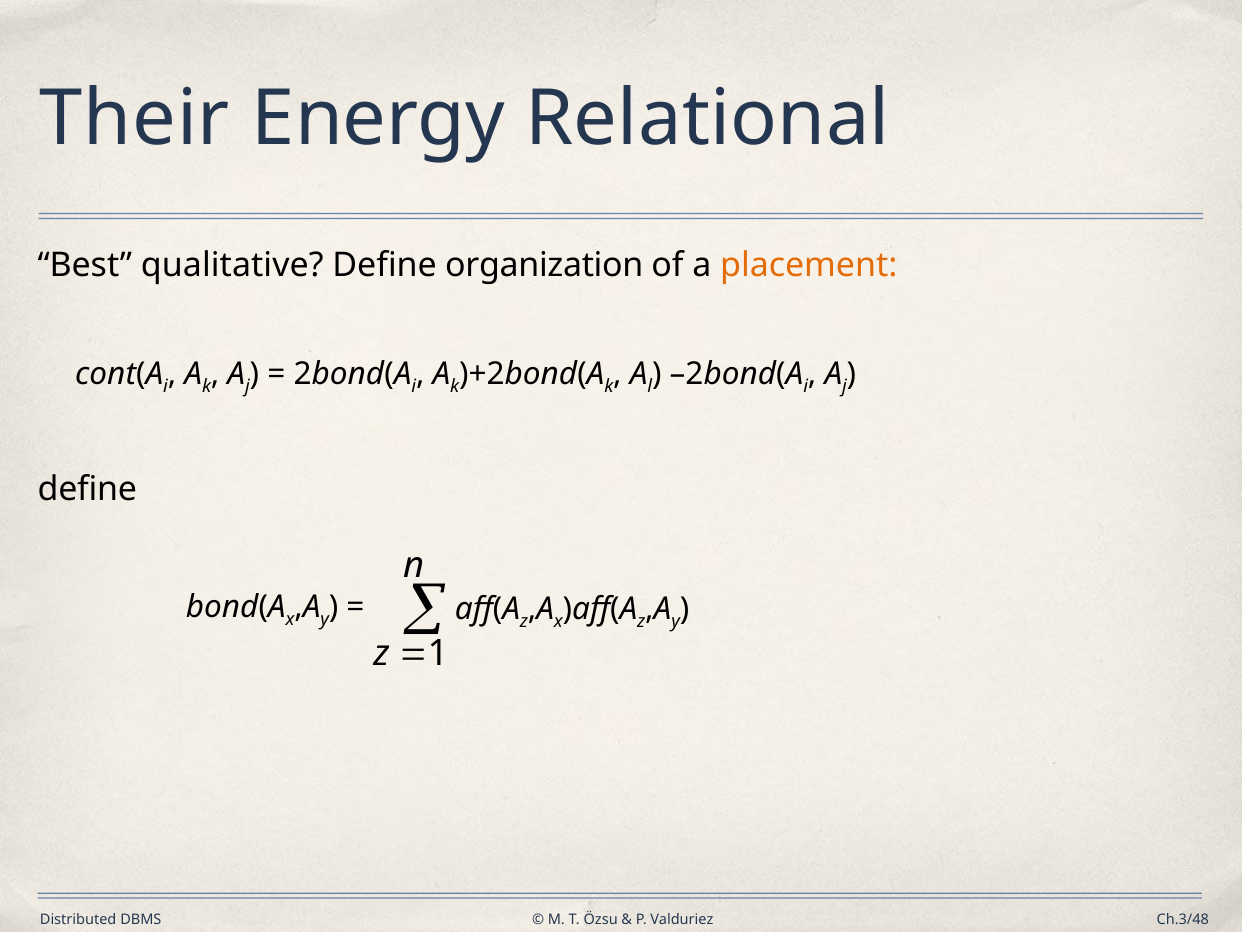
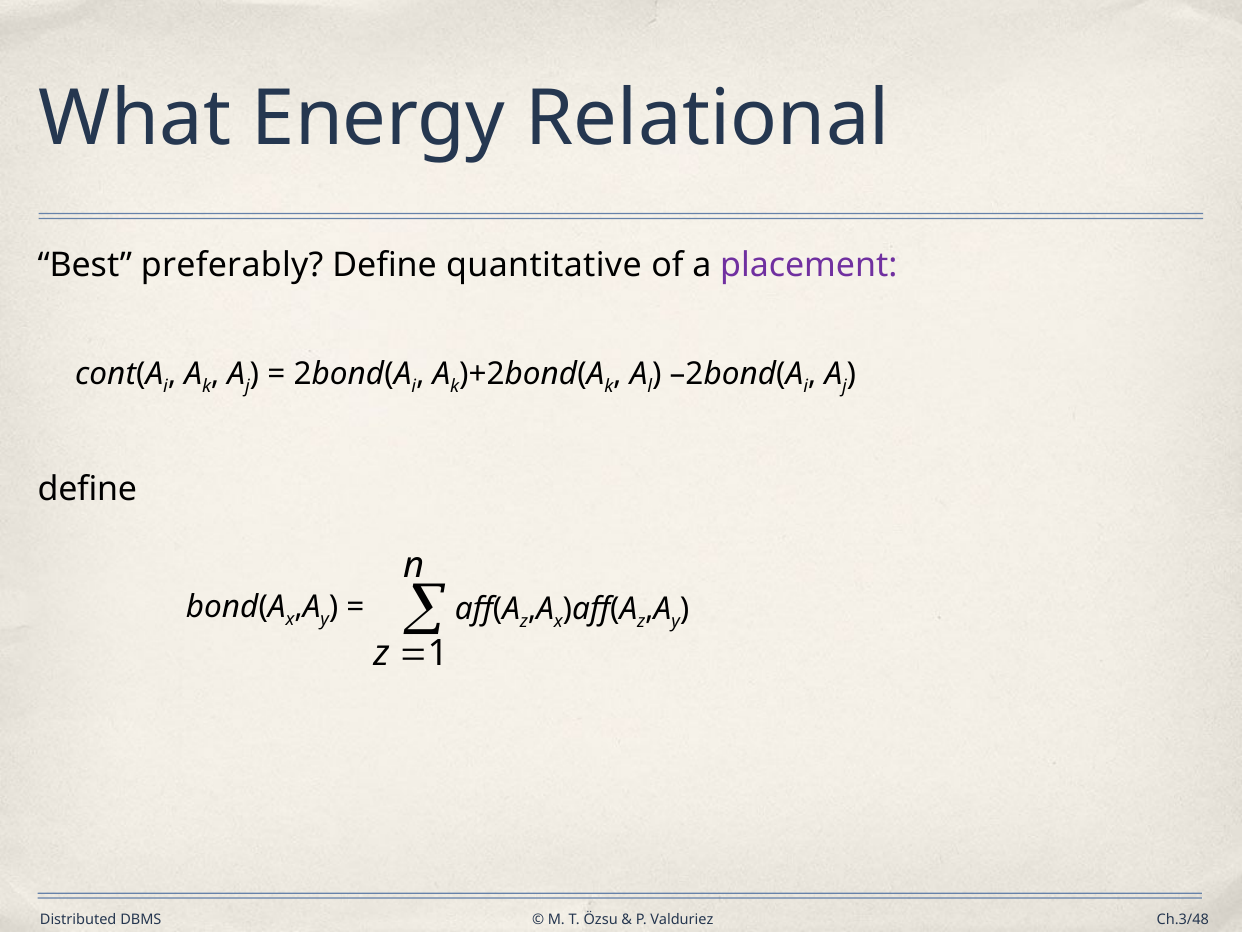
Their: Their -> What
qualitative: qualitative -> preferably
organization: organization -> quantitative
placement colour: orange -> purple
